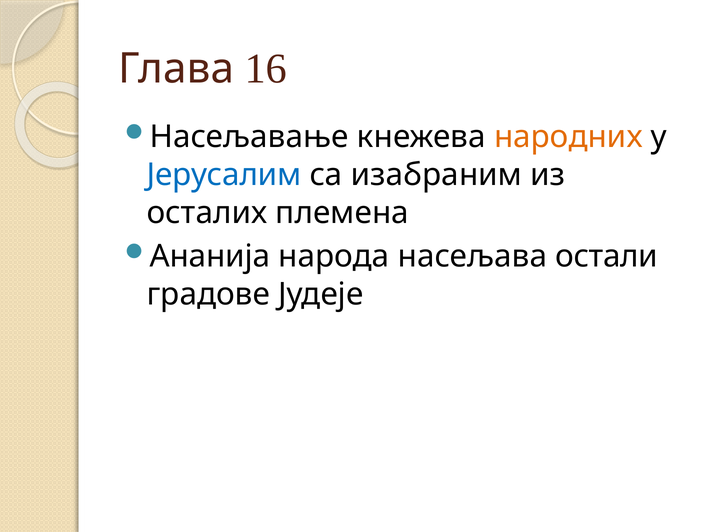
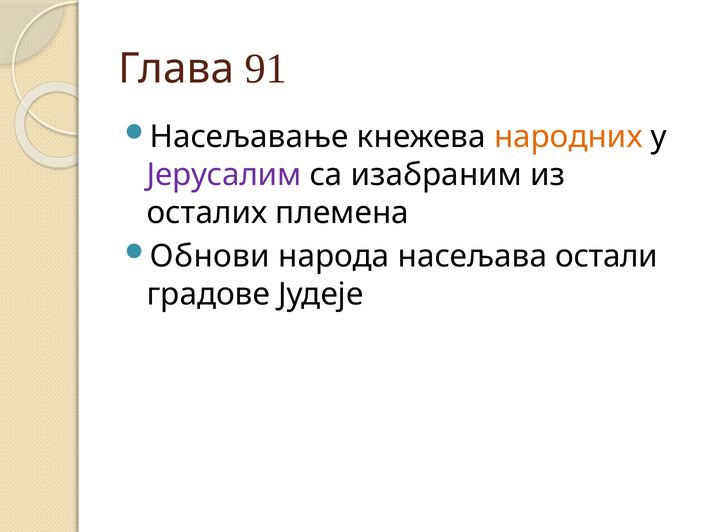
16: 16 -> 91
Јерусалим colour: blue -> purple
Ананија: Ананија -> Обнови
